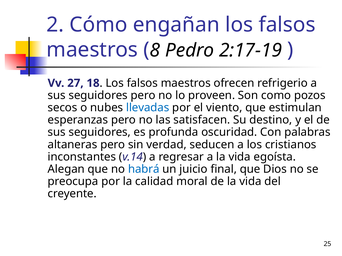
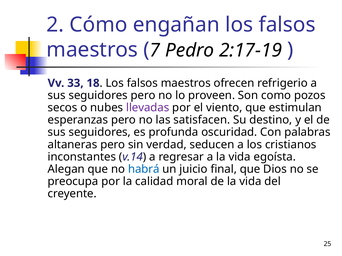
8: 8 -> 7
27: 27 -> 33
llevadas colour: blue -> purple
